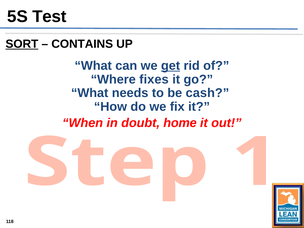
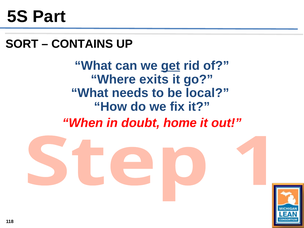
Test: Test -> Part
SORT underline: present -> none
fixes: fixes -> exits
cash: cash -> local
